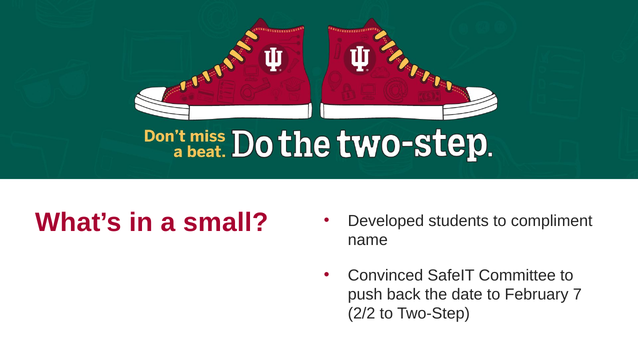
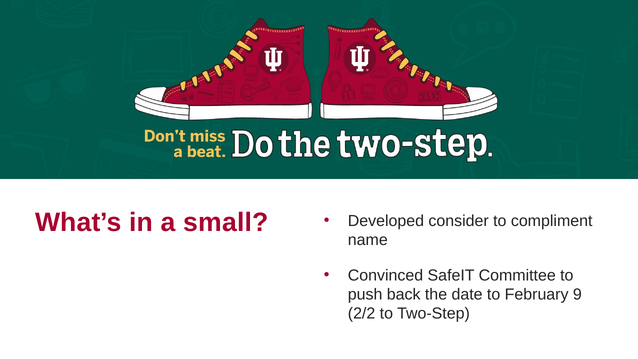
students: students -> consider
7: 7 -> 9
